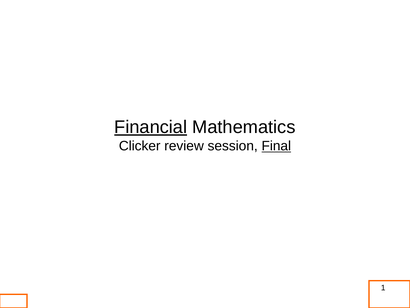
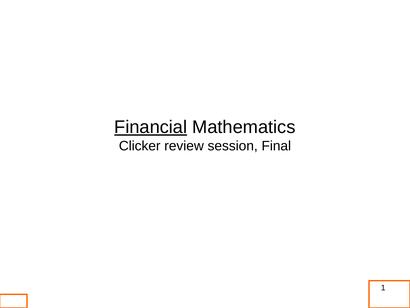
Final underline: present -> none
